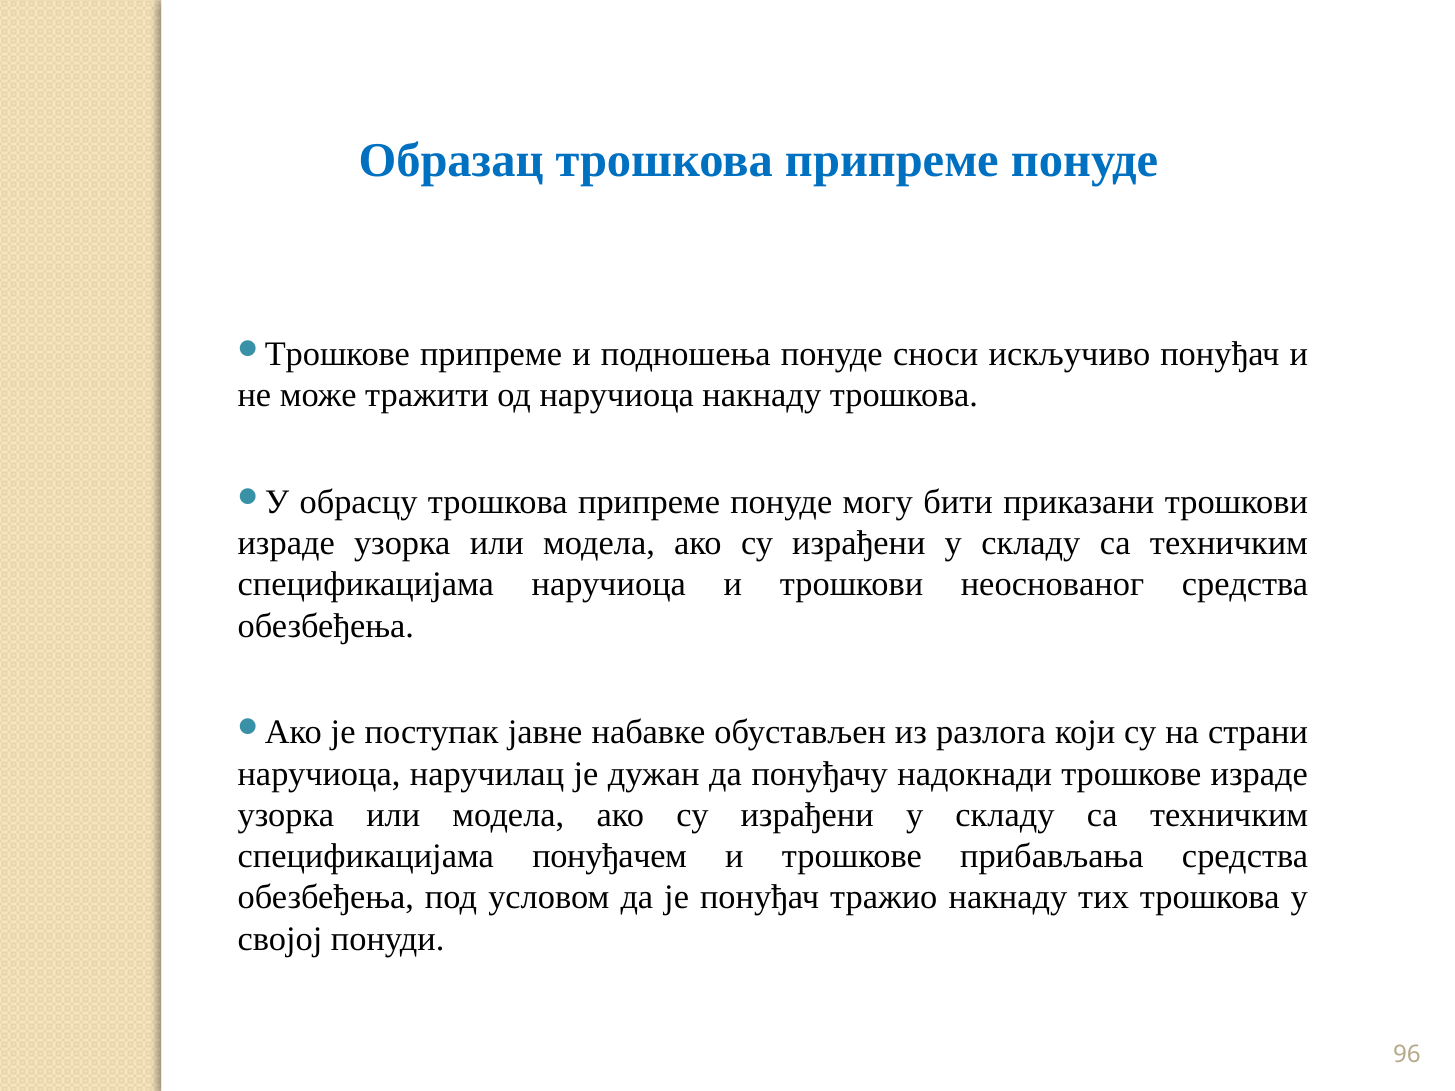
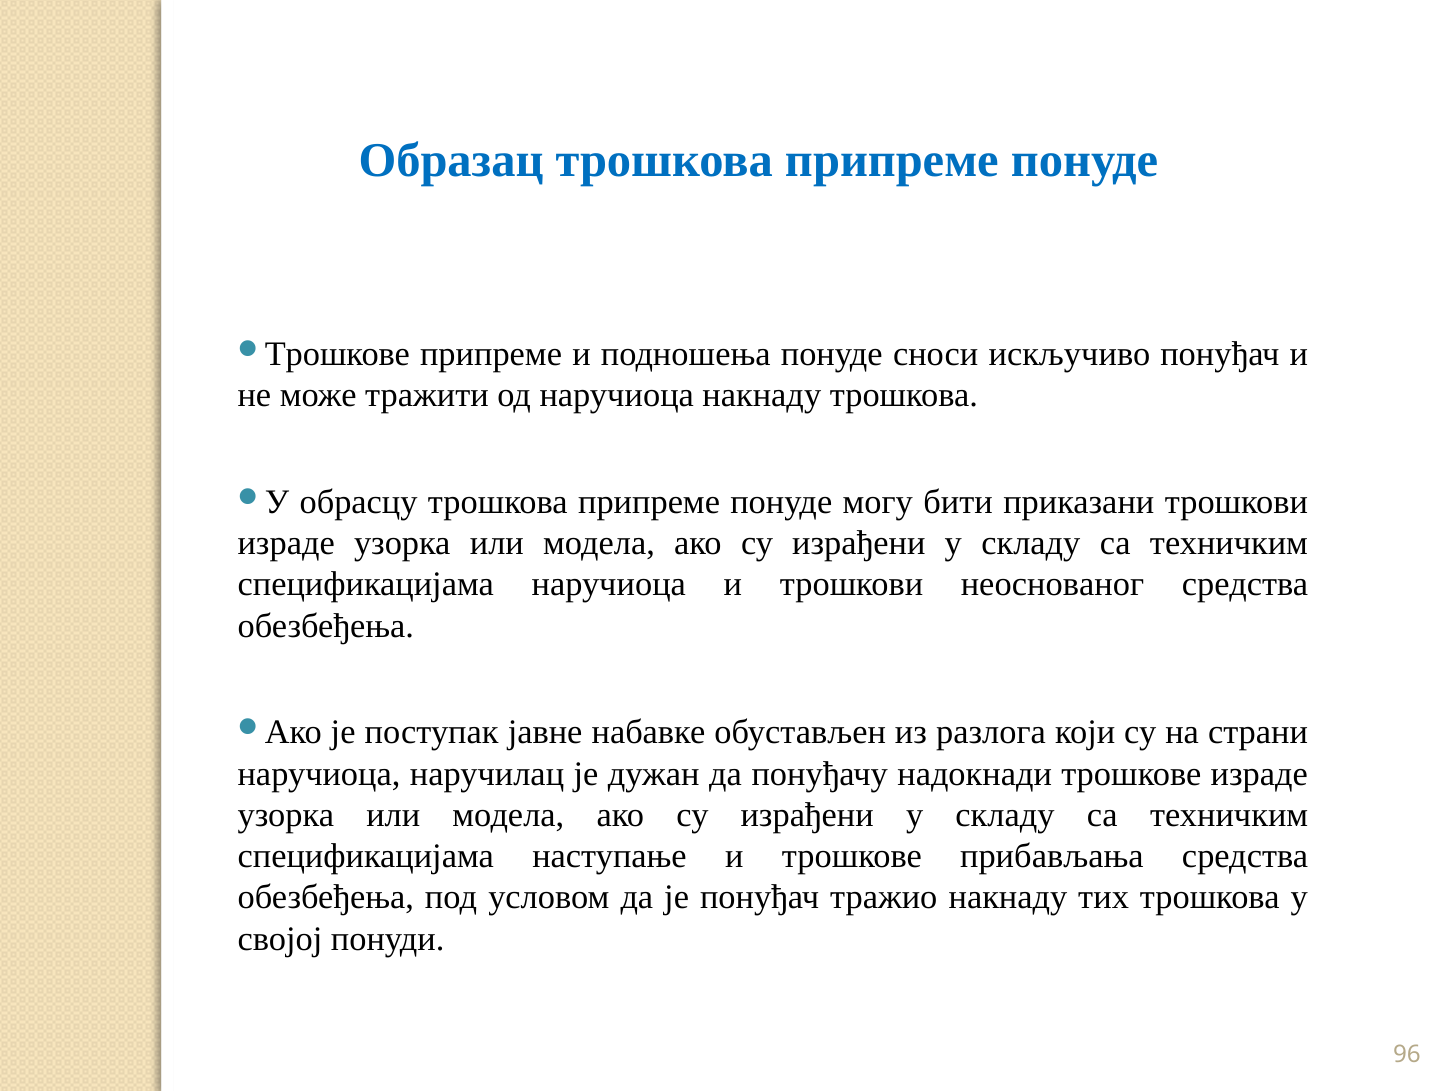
понуђачем: понуђачем -> наступање
